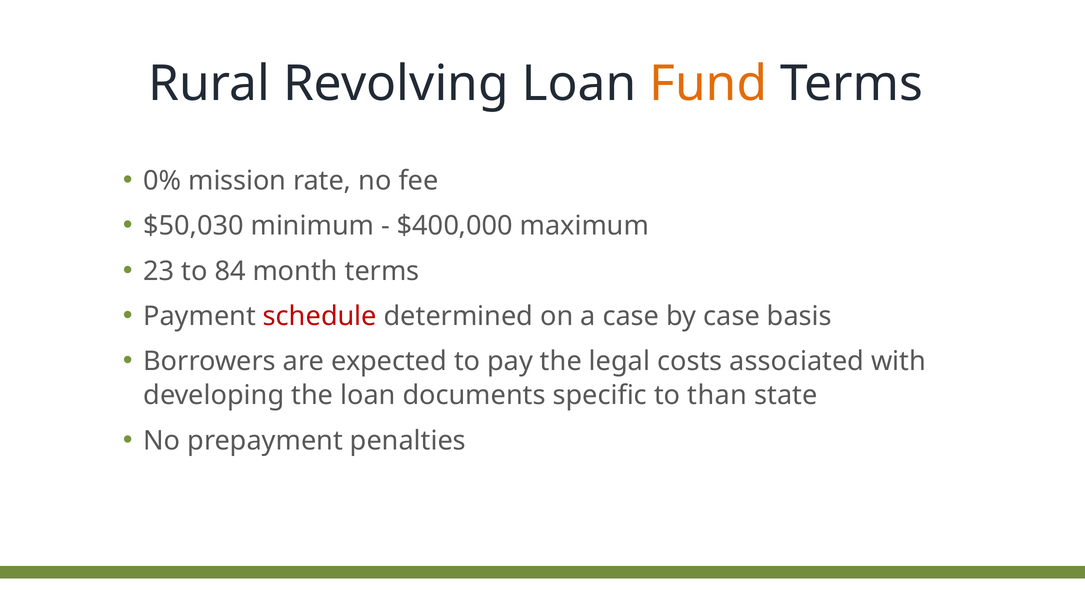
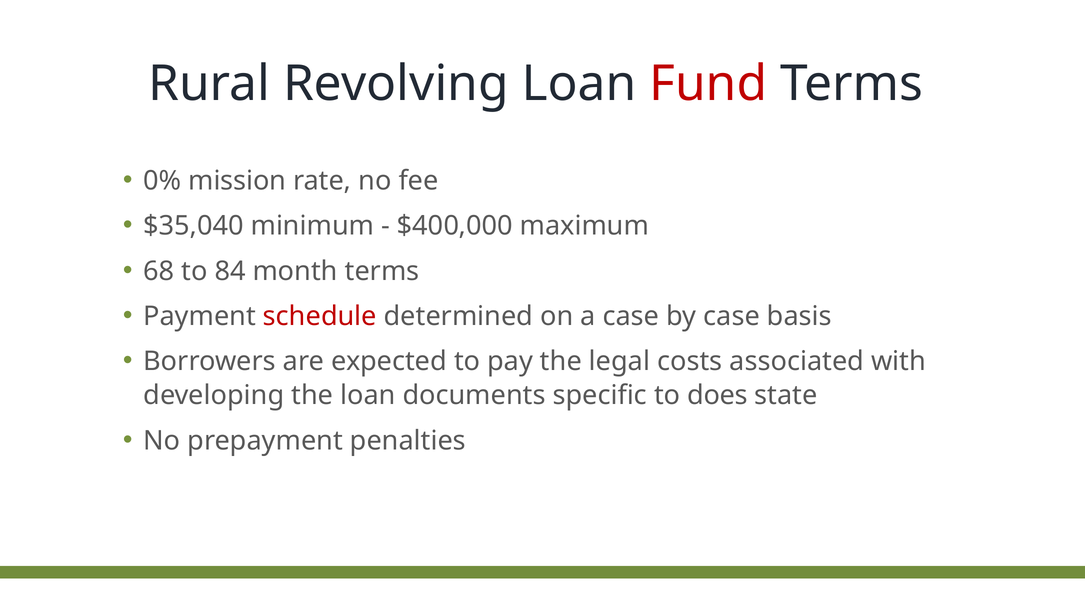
Fund colour: orange -> red
$50,030: $50,030 -> $35,040
23: 23 -> 68
than: than -> does
